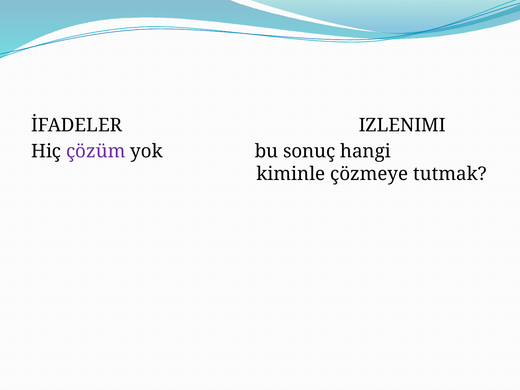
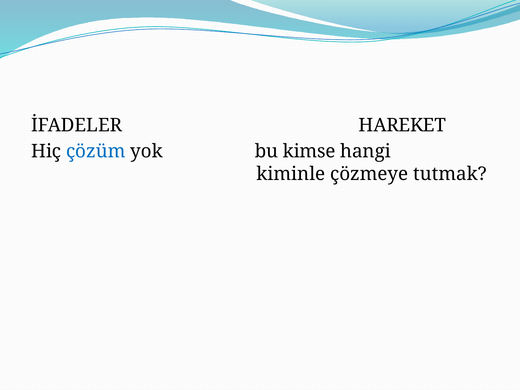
IZLENIMI: IZLENIMI -> HAREKET
çözüm colour: purple -> blue
sonuç: sonuç -> kimse
